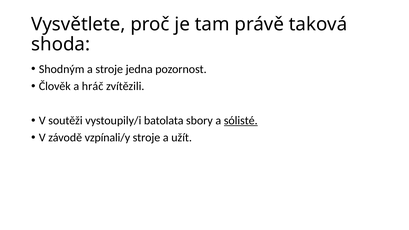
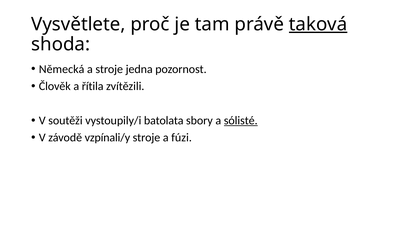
taková underline: none -> present
Shodným: Shodným -> Německá
hráč: hráč -> řítila
užít: užít -> fúzi
